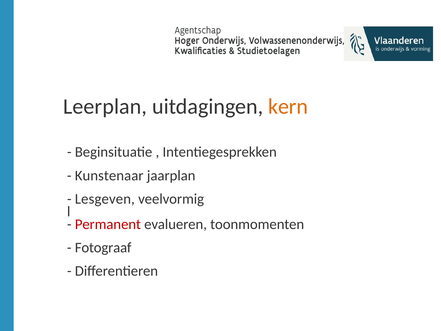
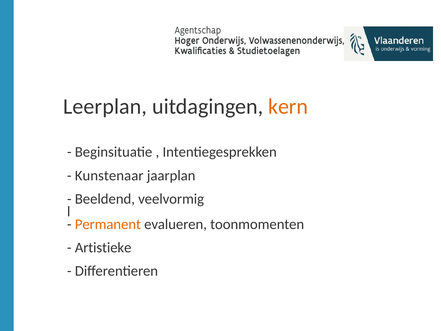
Lesgeven: Lesgeven -> Beeldend
Permanent colour: red -> orange
Fotograaf: Fotograaf -> Artistieke
